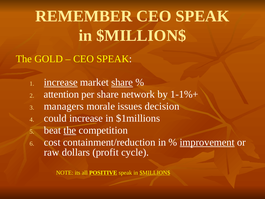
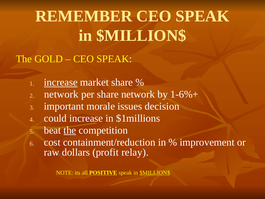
share at (122, 82) underline: present -> none
attention at (61, 94): attention -> network
1-1%+: 1-1%+ -> 1-6%+
managers: managers -> important
improvement underline: present -> none
cycle: cycle -> relay
